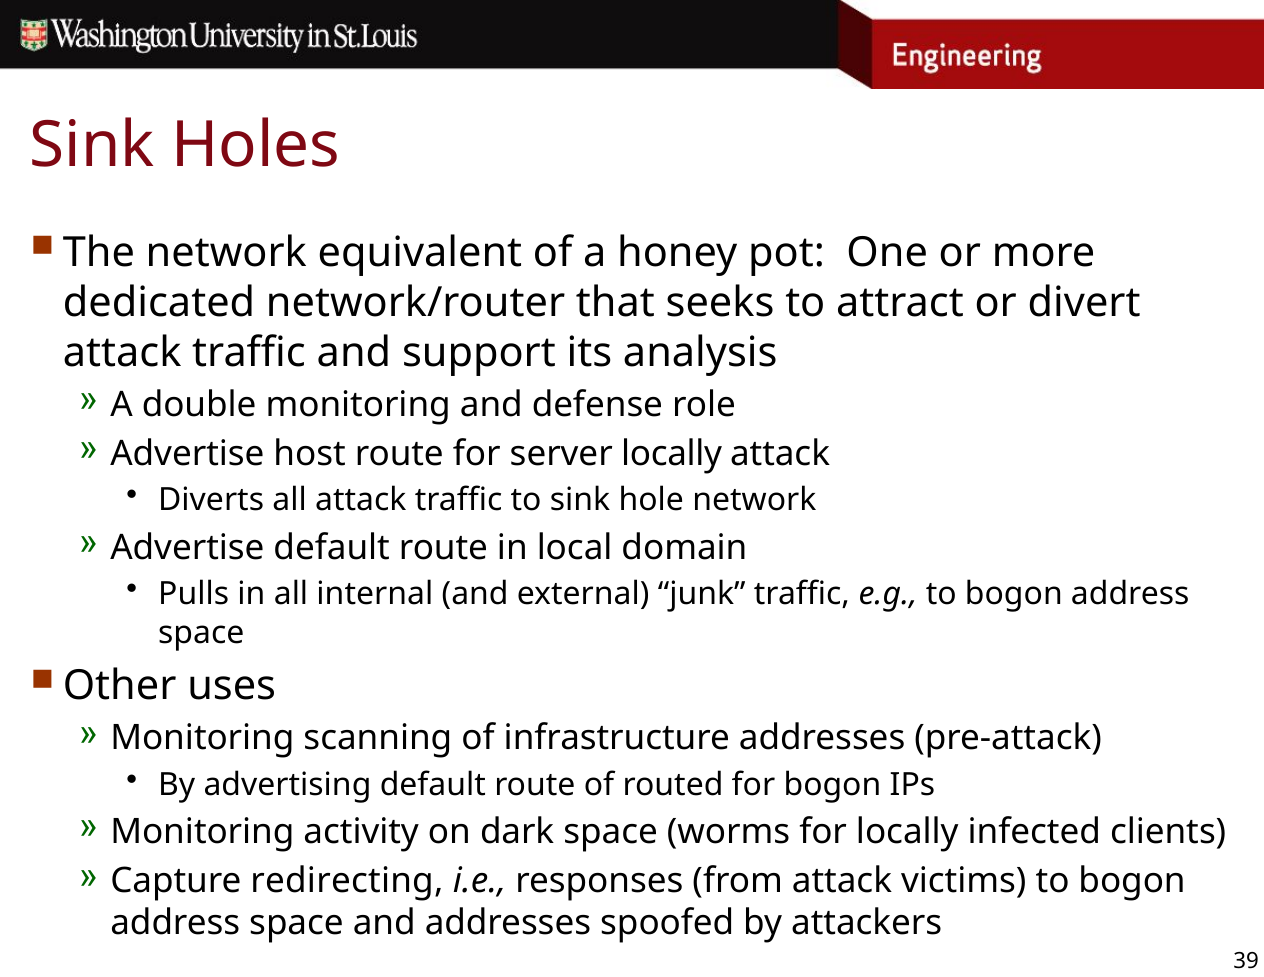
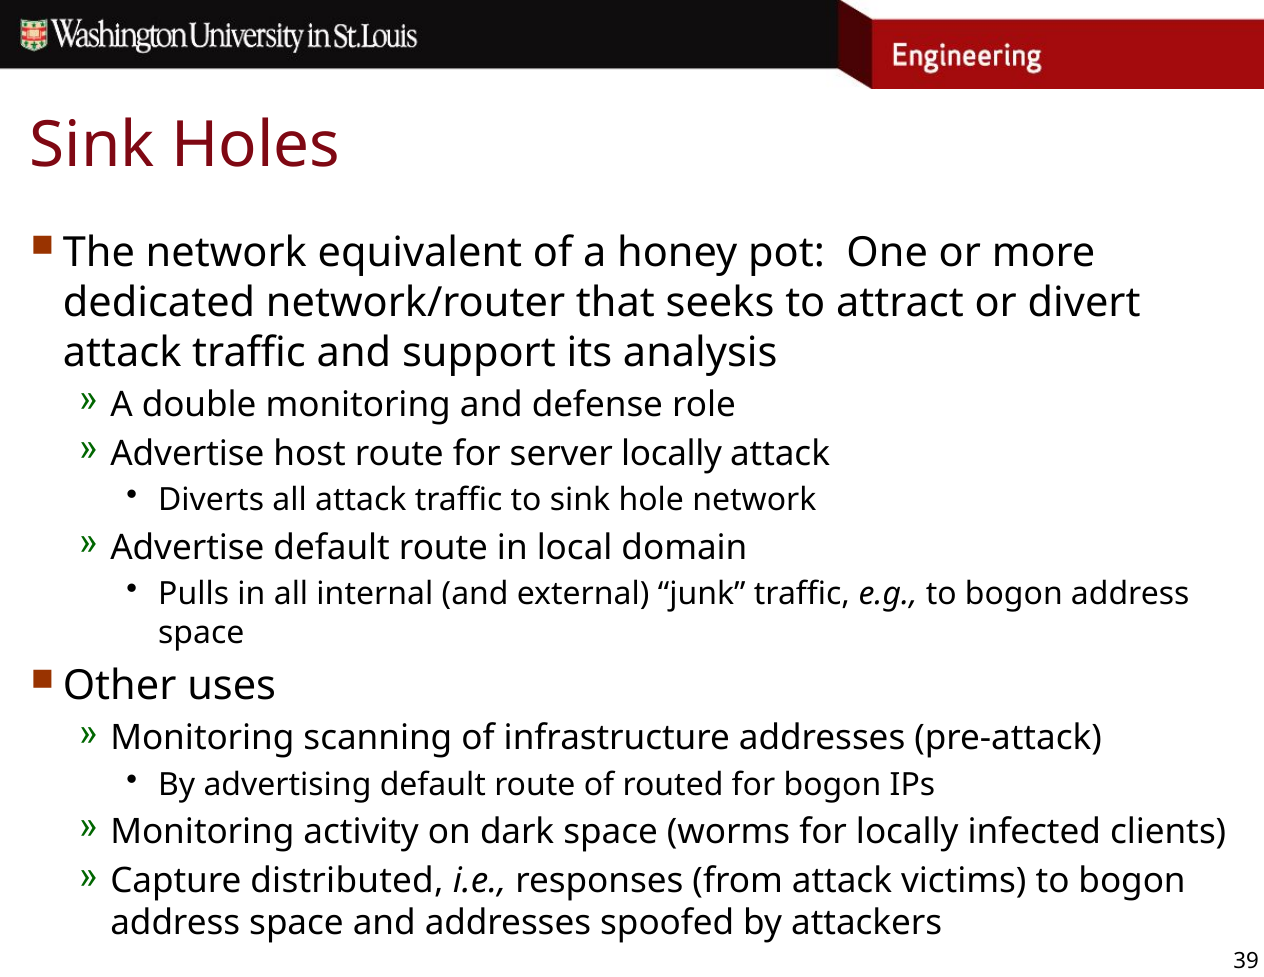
redirecting: redirecting -> distributed
